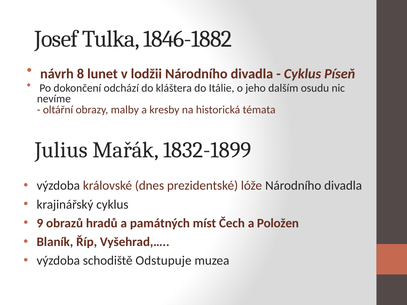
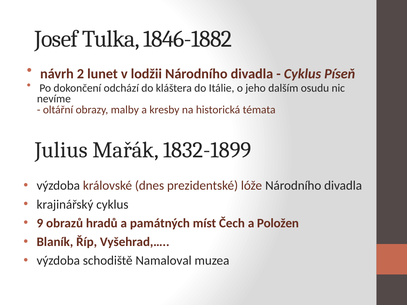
8: 8 -> 2
Odstupuje: Odstupuje -> Namaloval
